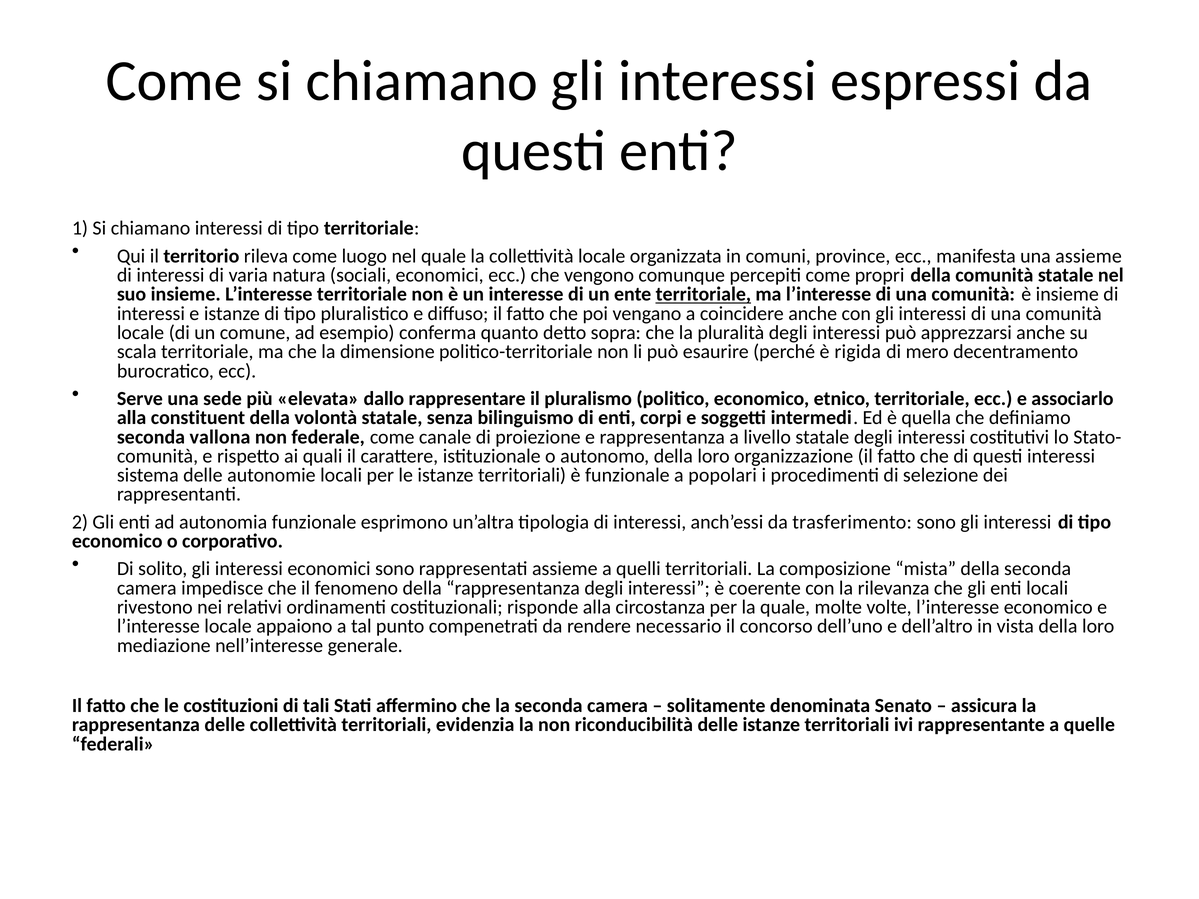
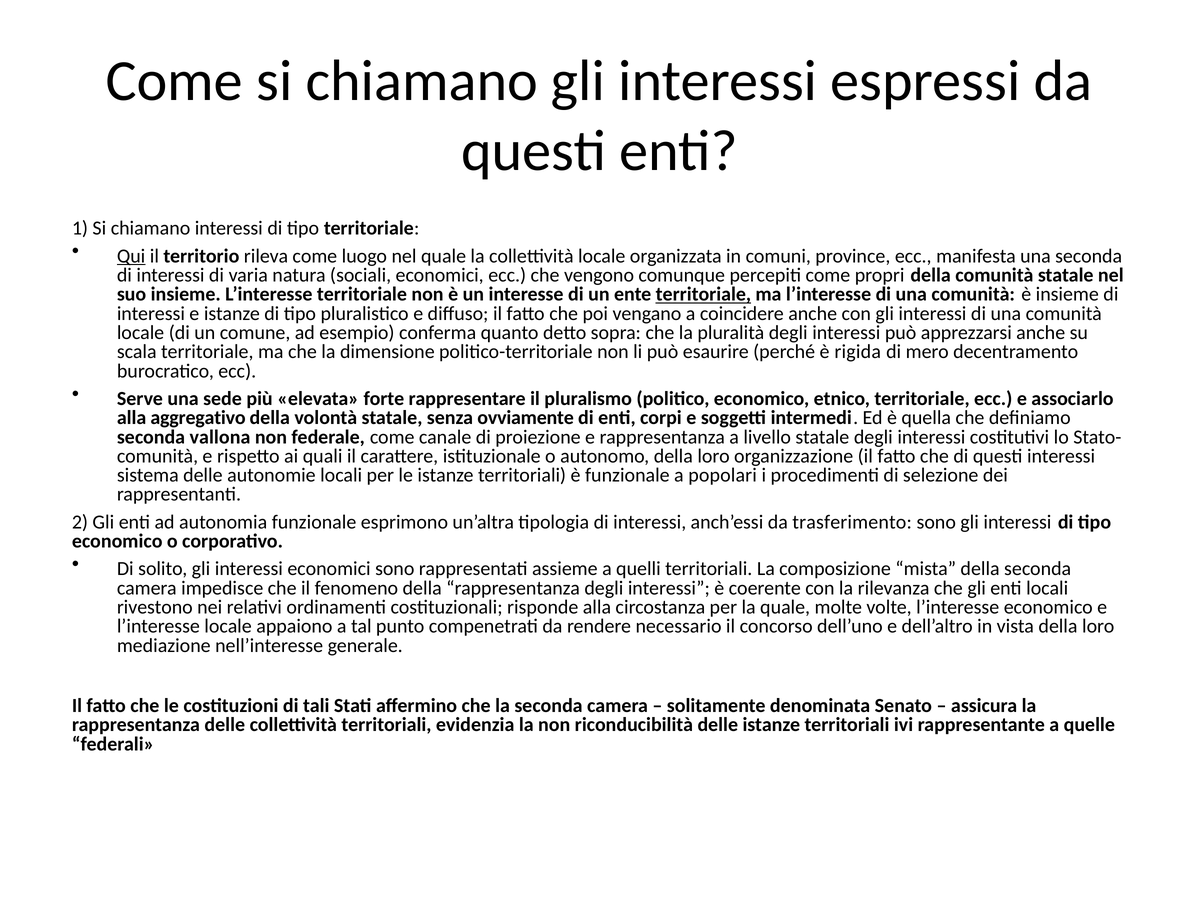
Qui underline: none -> present
una assieme: assieme -> seconda
dallo: dallo -> forte
constituent: constituent -> aggregativo
bilinguismo: bilinguismo -> ovviamente
